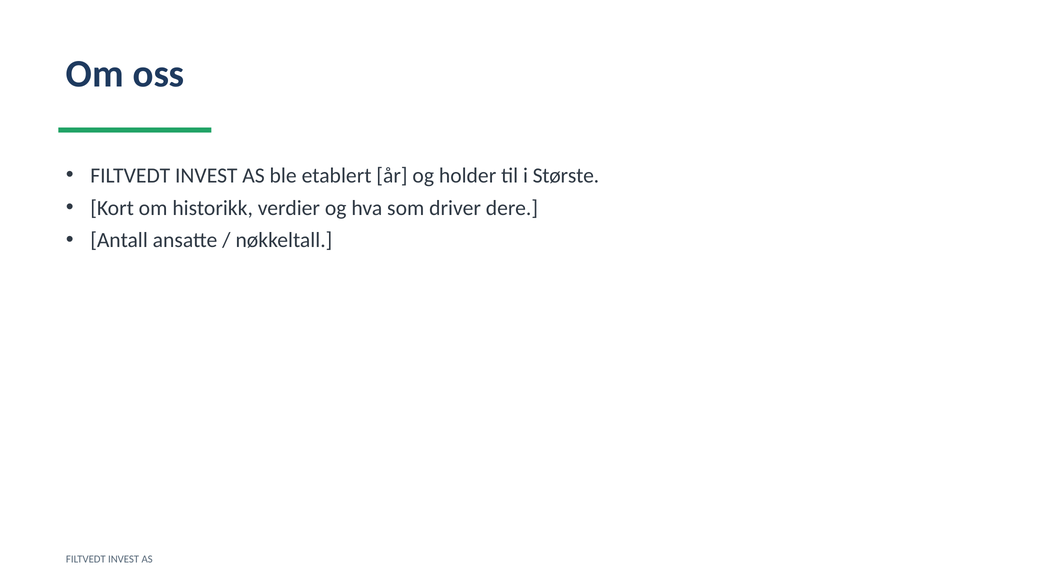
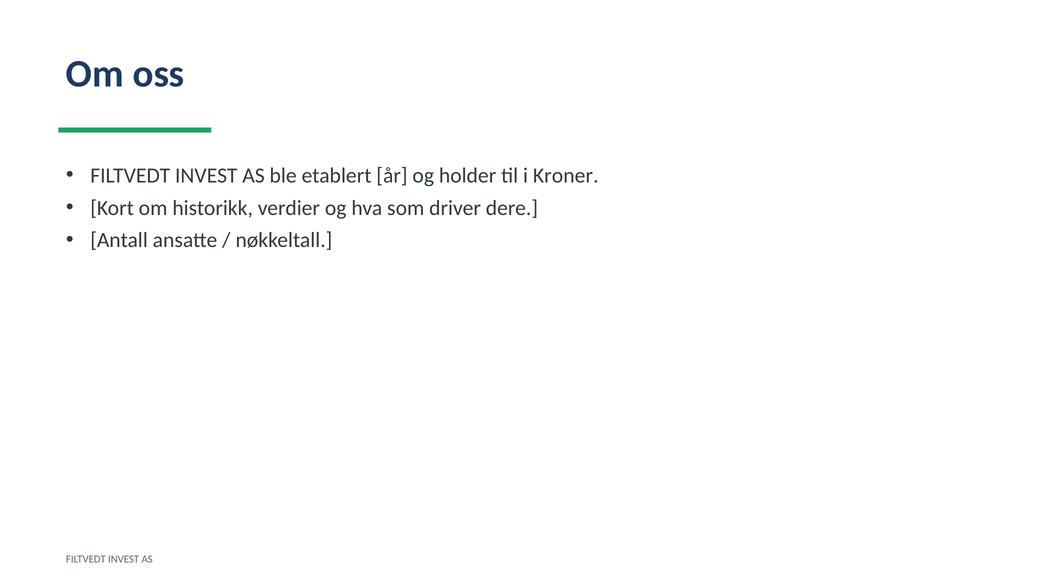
Største: Største -> Kroner
